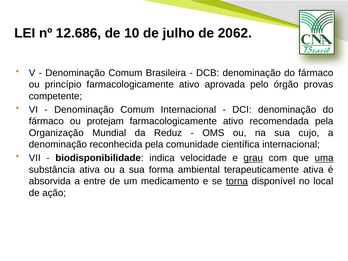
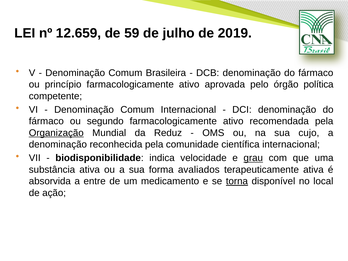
12.686: 12.686 -> 12.659
10: 10 -> 59
2062: 2062 -> 2019
provas: provas -> política
protejam: protejam -> segundo
Organização underline: none -> present
uma underline: present -> none
ambiental: ambiental -> avaliados
